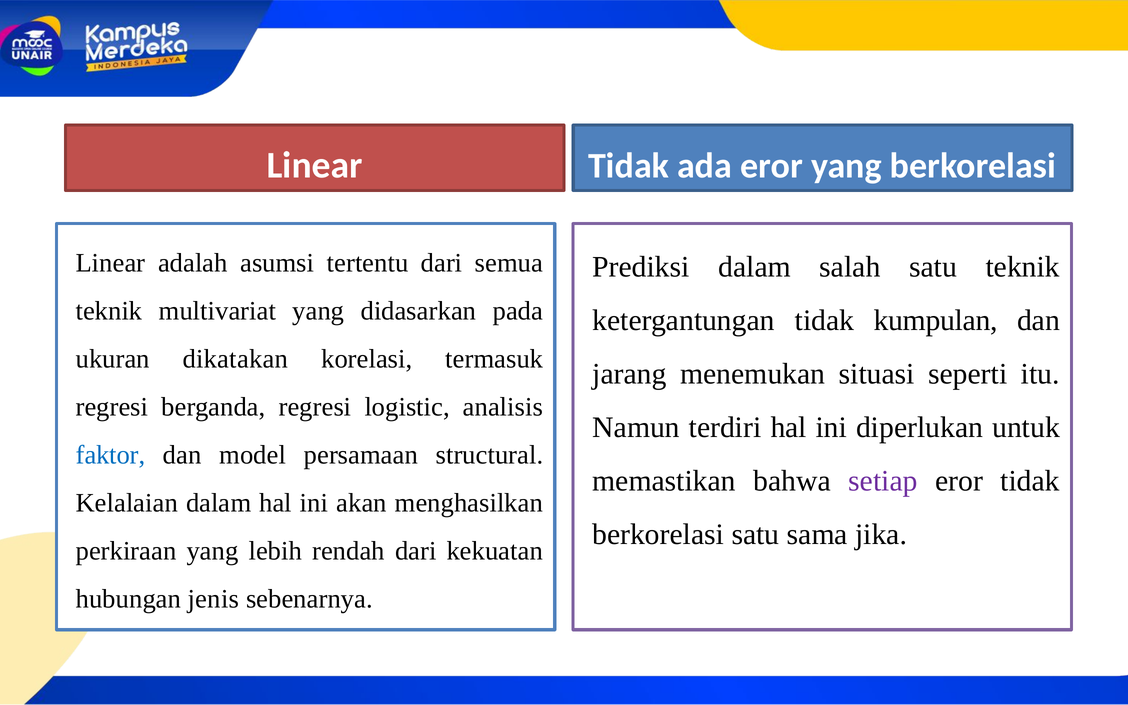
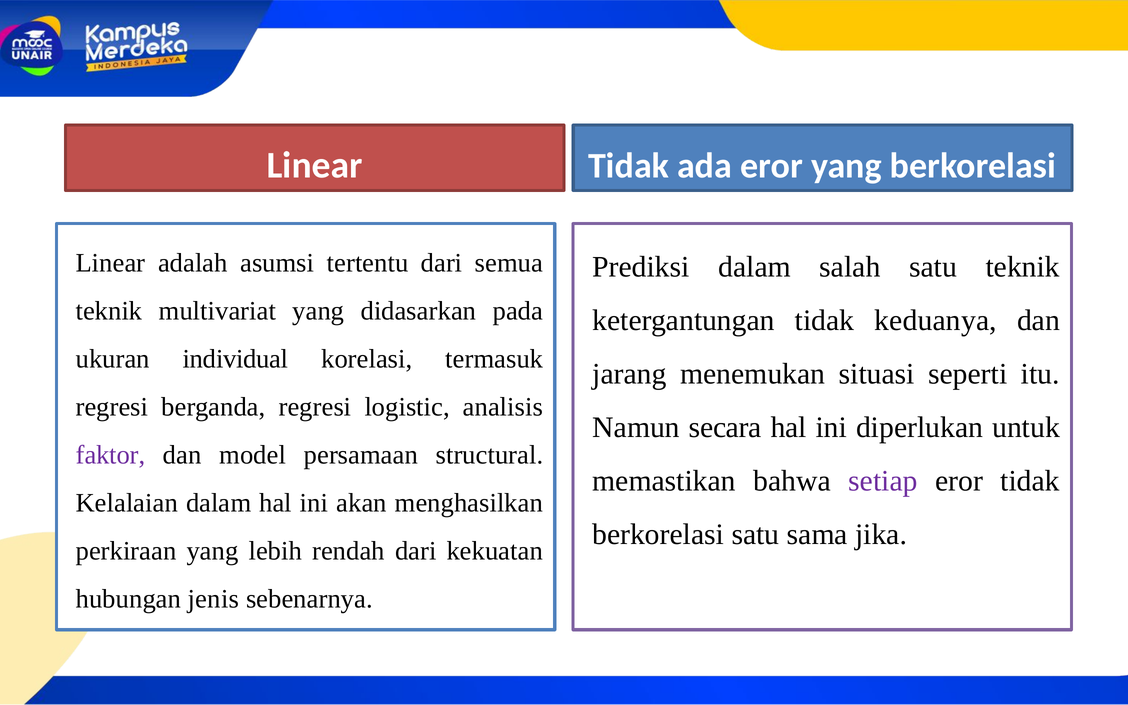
kumpulan: kumpulan -> keduanya
dikatakan: dikatakan -> individual
terdiri: terdiri -> secara
faktor colour: blue -> purple
